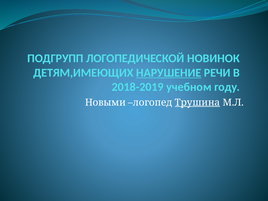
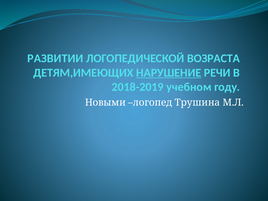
ПОДГРУПП: ПОДГРУПП -> РАЗВИТИИ
НОВИНОК: НОВИНОК -> ВОЗРАСТА
Трушина underline: present -> none
